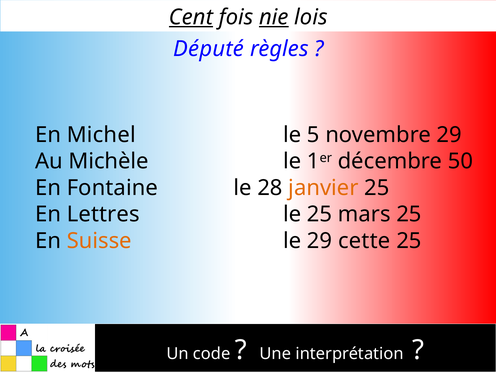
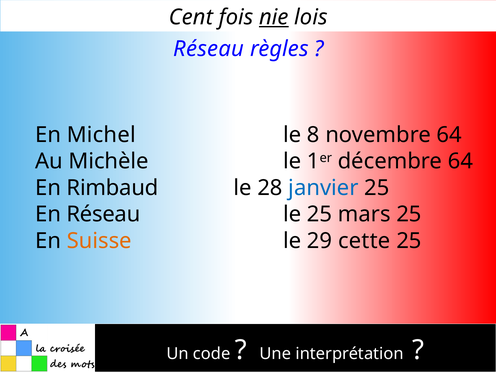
Cent underline: present -> none
Député at (209, 49): Député -> Réseau
5: 5 -> 8
novembre 29: 29 -> 64
décembre 50: 50 -> 64
Fontaine: Fontaine -> Rimbaud
janvier colour: orange -> blue
En Lettres: Lettres -> Réseau
